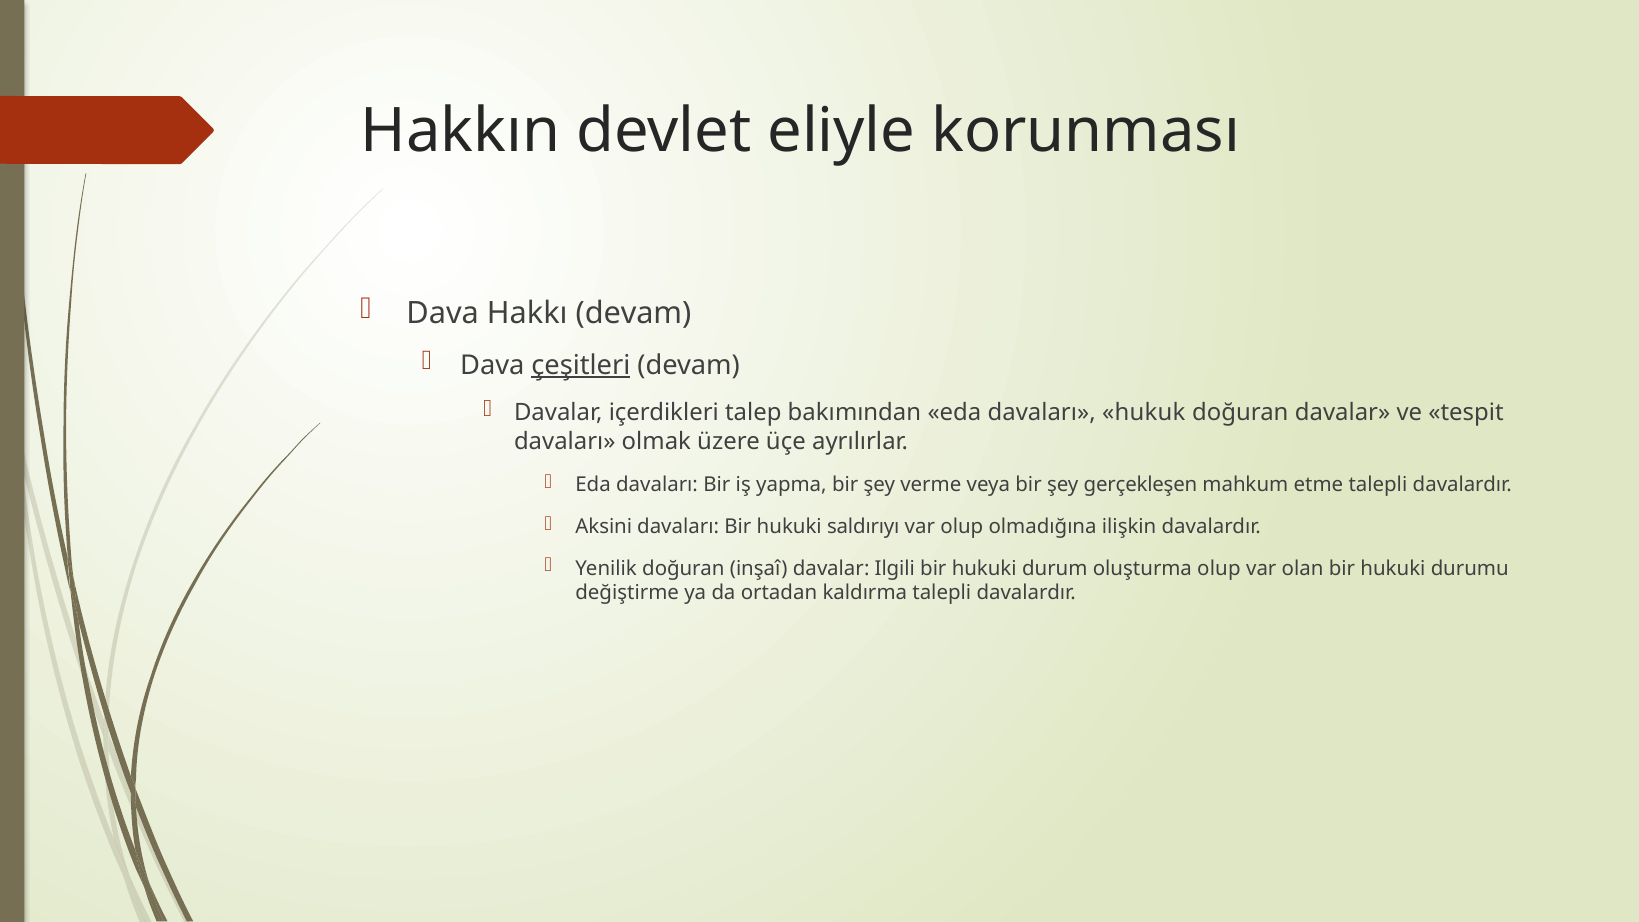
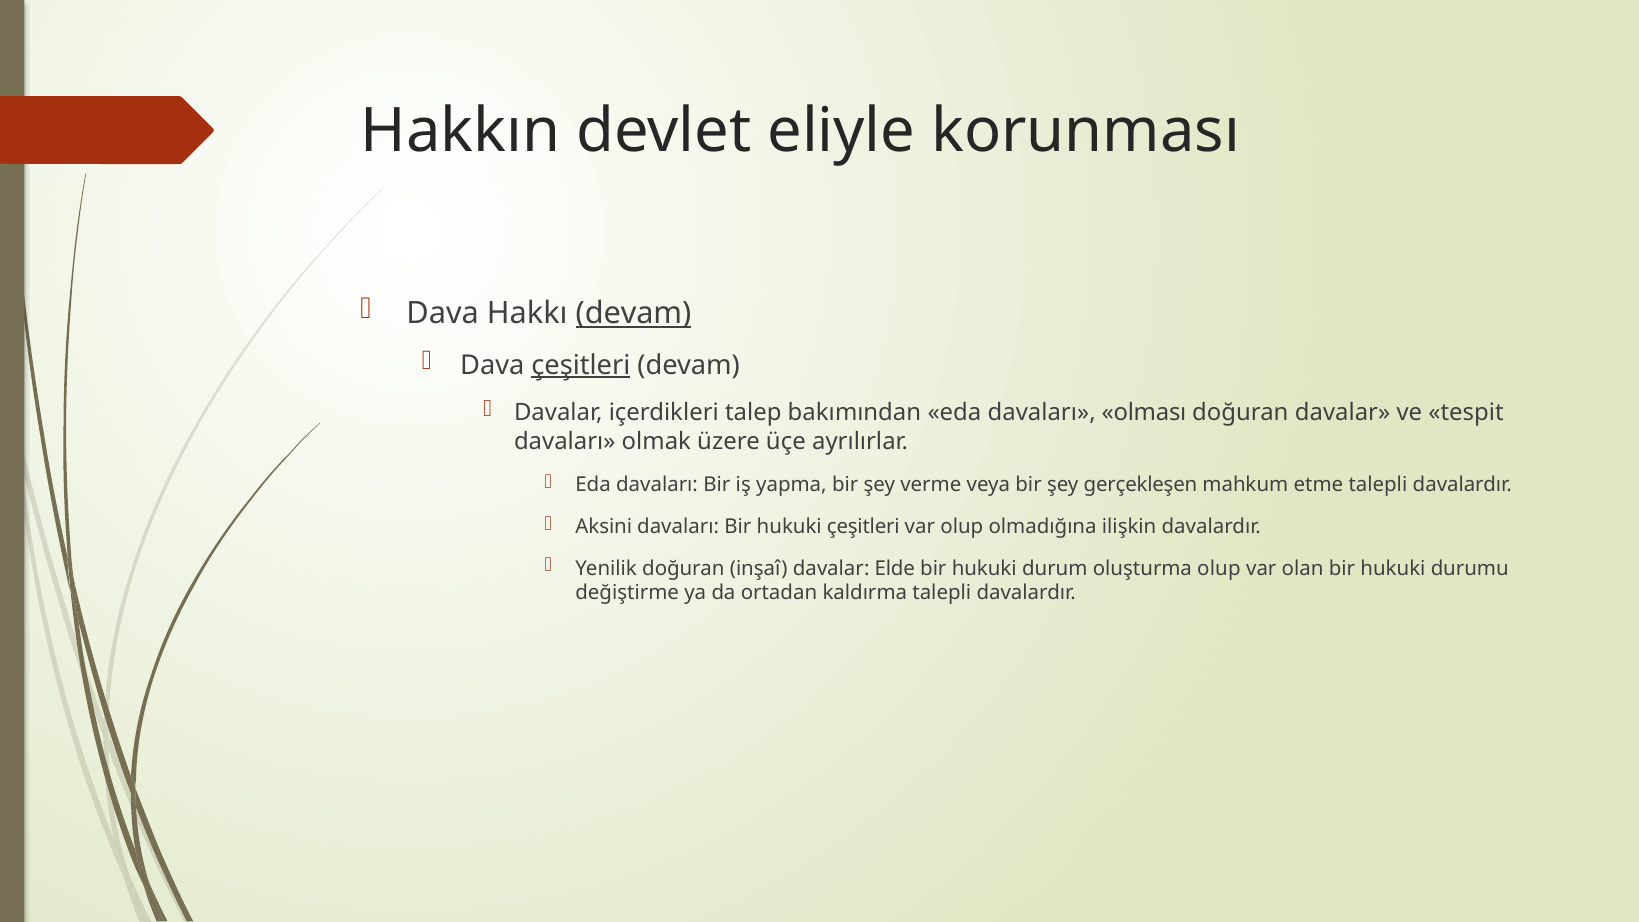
devam at (633, 314) underline: none -> present
hukuk: hukuk -> olması
hukuki saldırıyı: saldırıyı -> çeşitleri
Ilgili: Ilgili -> Elde
